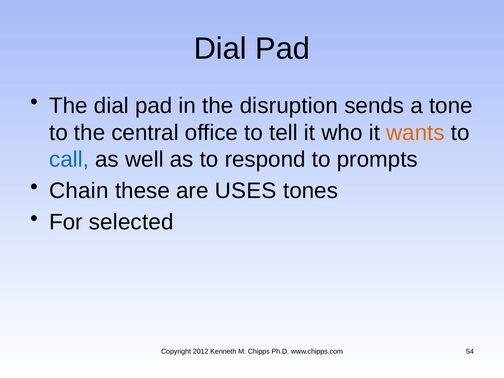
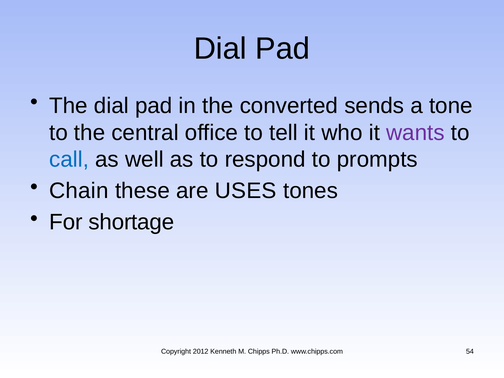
disruption: disruption -> converted
wants colour: orange -> purple
selected: selected -> shortage
